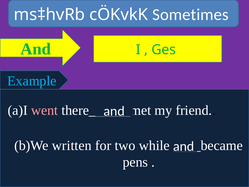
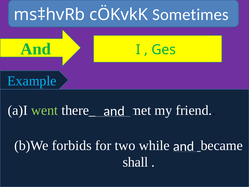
went colour: pink -> light green
written: written -> forbids
pens: pens -> shall
